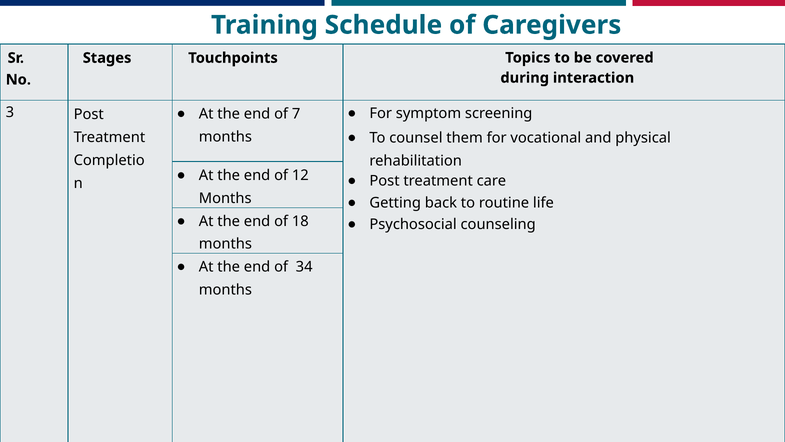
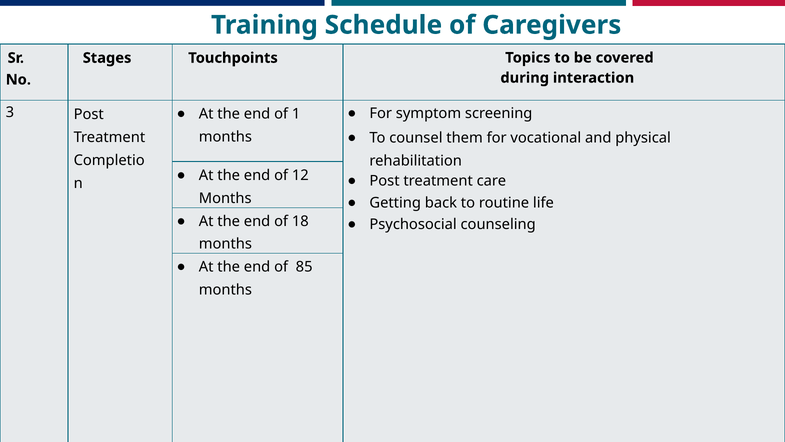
7: 7 -> 1
34: 34 -> 85
